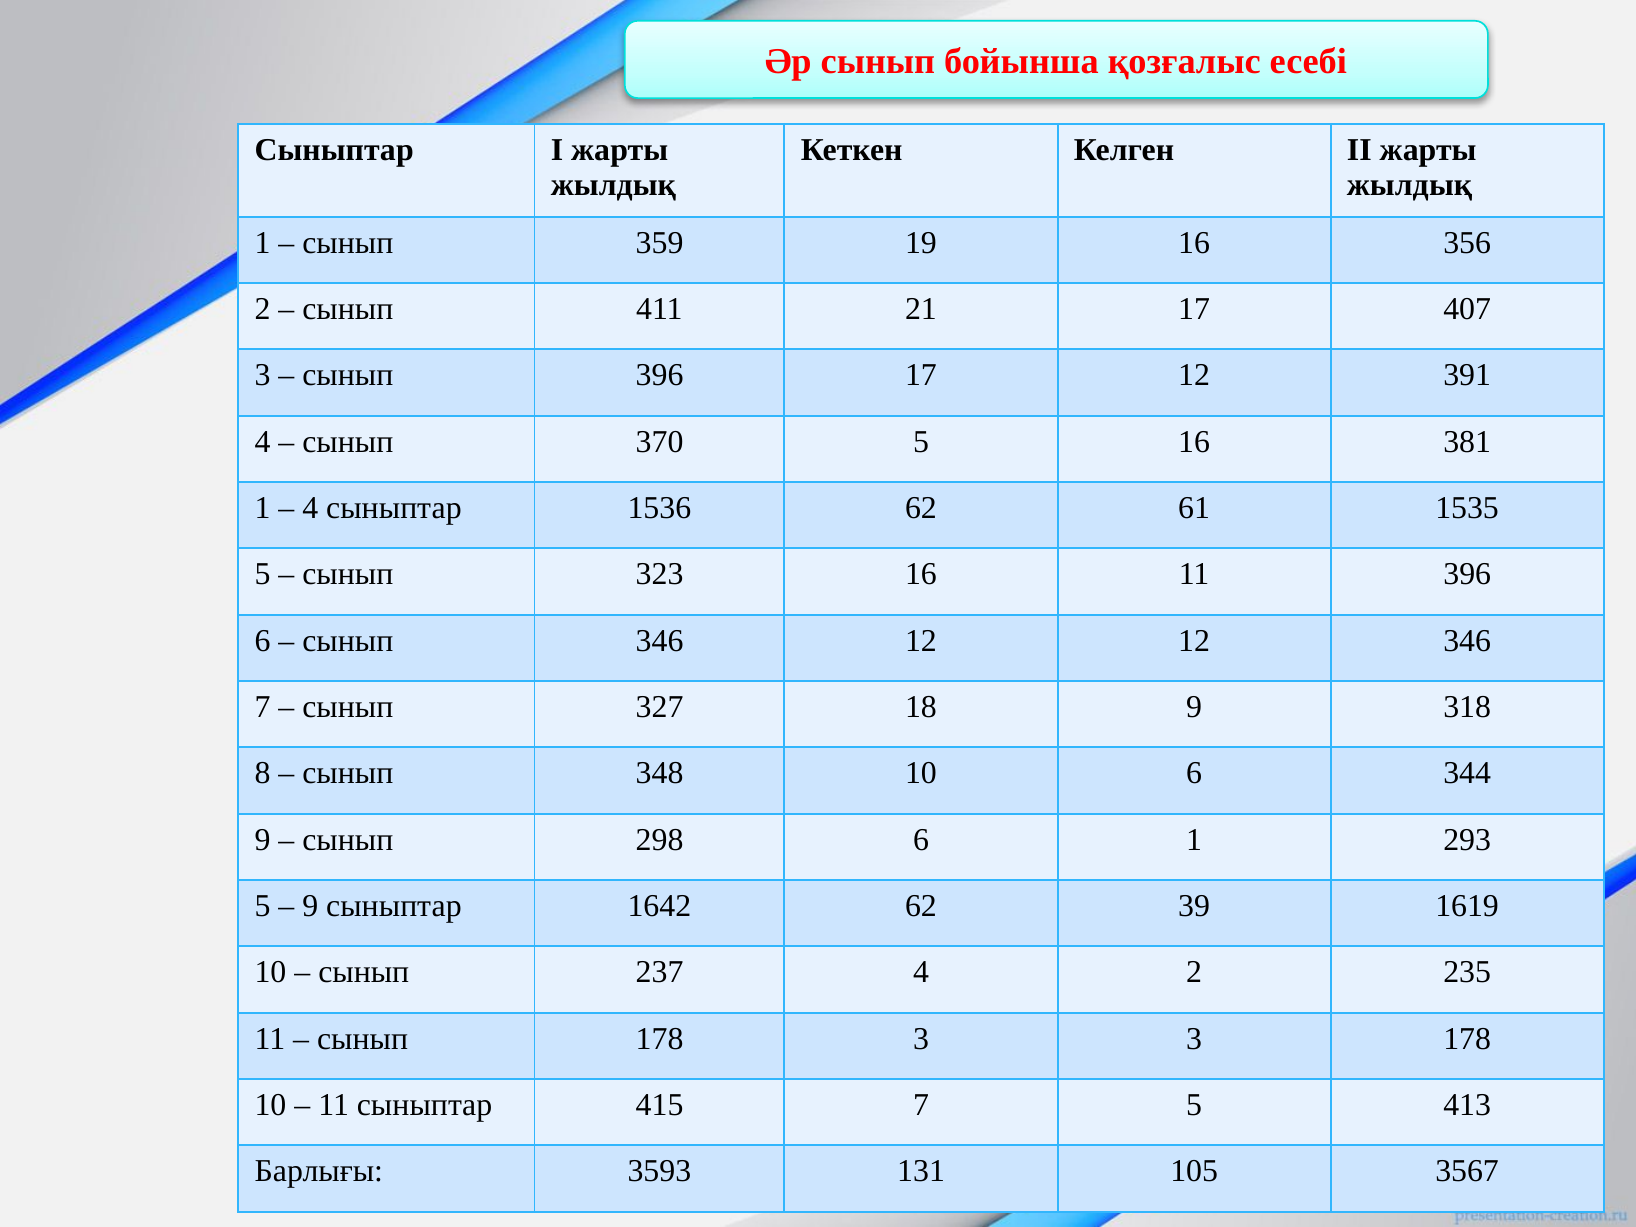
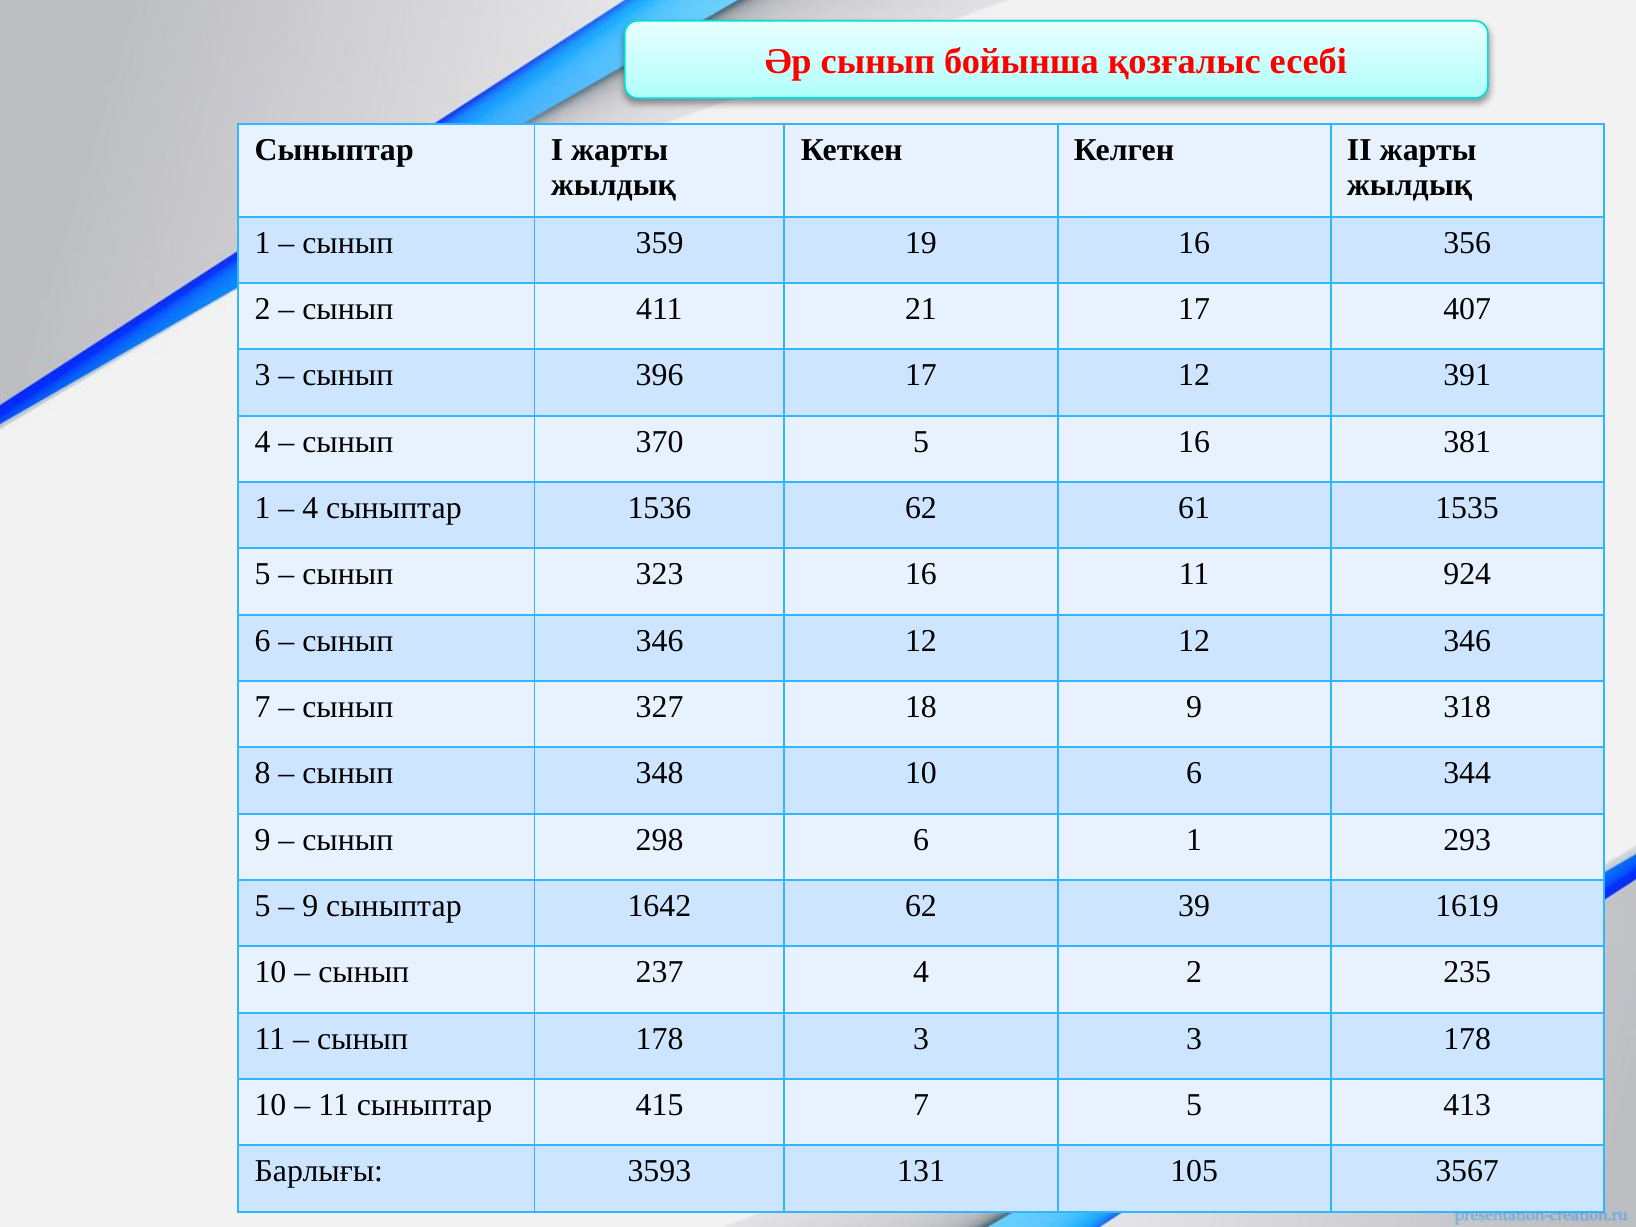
11 396: 396 -> 924
